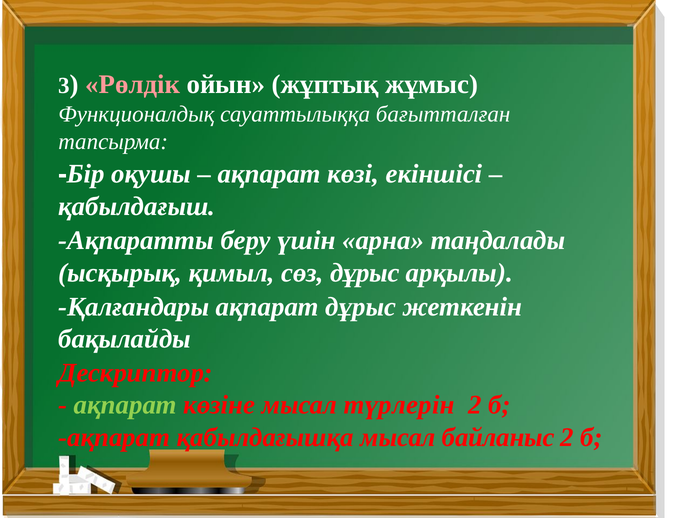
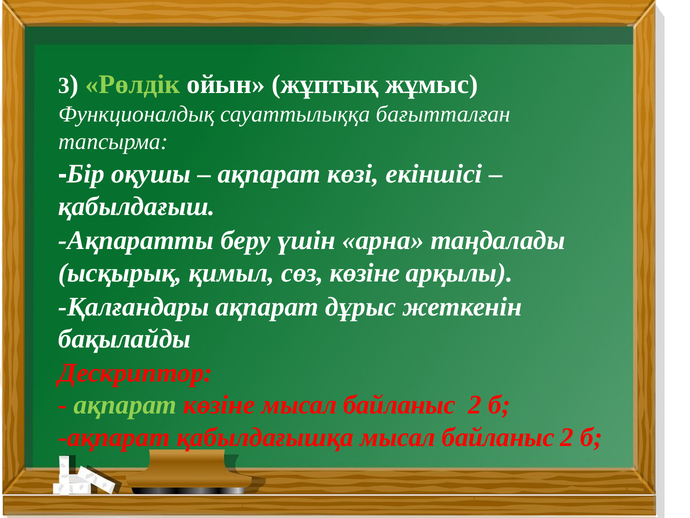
Рөлдік colour: pink -> light green
сөз дұрыс: дұрыс -> көзіне
көзіне мысал түрлерін: түрлерін -> байланыс
